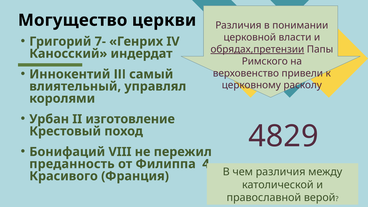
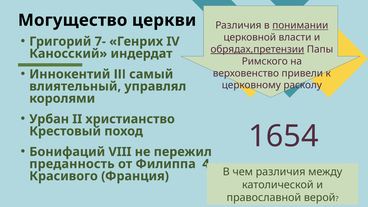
понимании underline: none -> present
изготовление: изготовление -> христианство
4829: 4829 -> 1654
